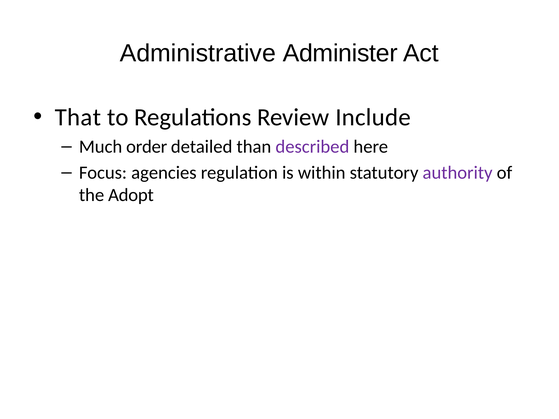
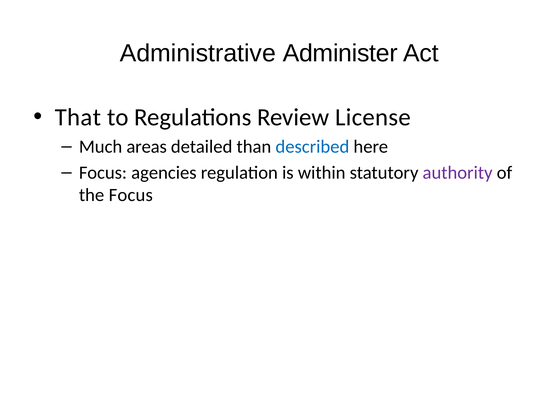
Include: Include -> License
order: order -> areas
described colour: purple -> blue
the Adopt: Adopt -> Focus
